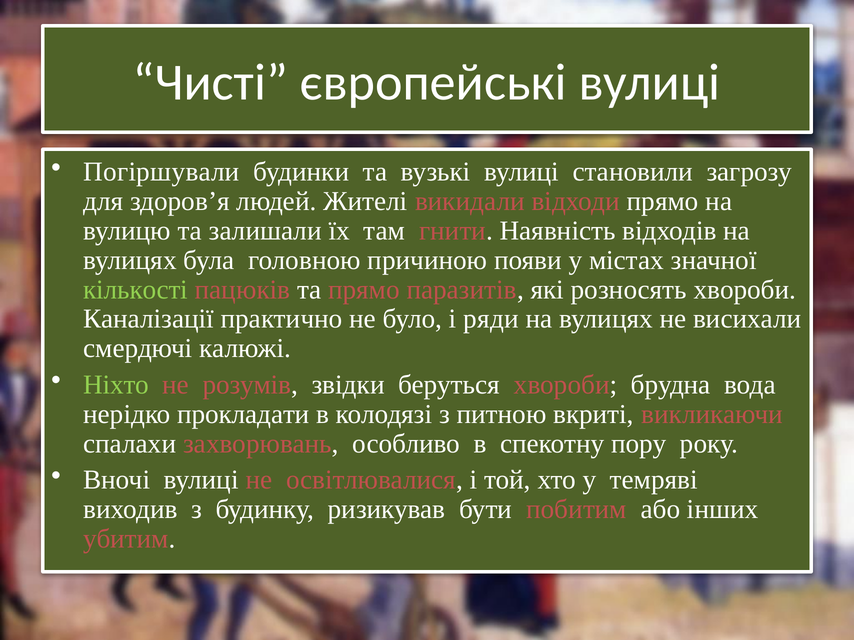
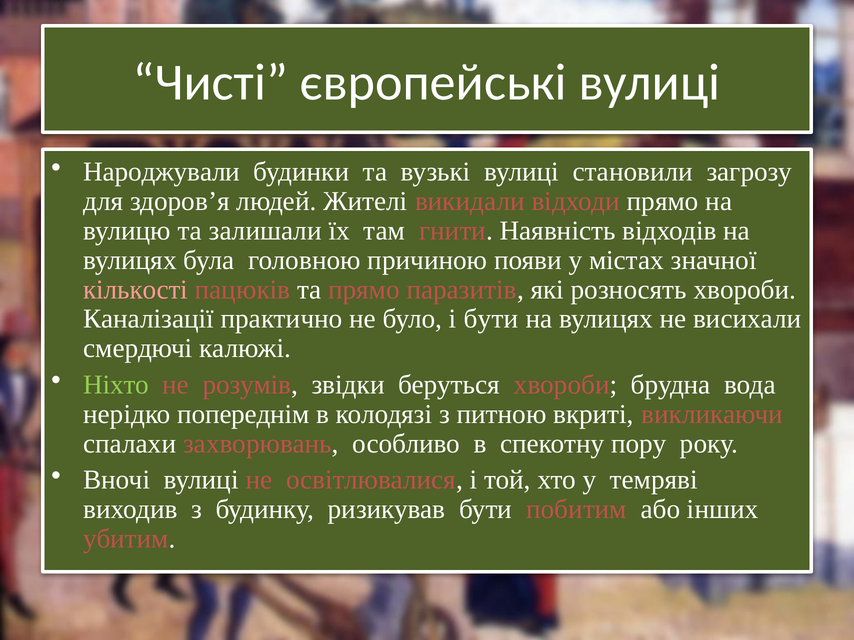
Погіршували: Погіршували -> Народжували
кількості colour: light green -> pink
і ряди: ряди -> бути
прокладати: прокладати -> попереднім
